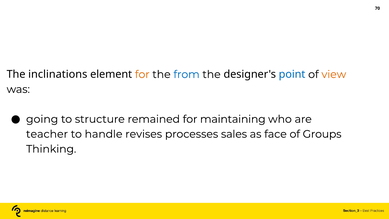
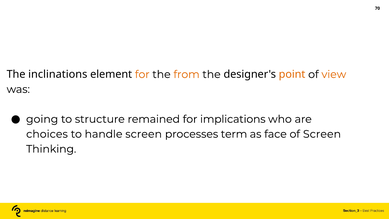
from colour: blue -> orange
point colour: blue -> orange
maintaining: maintaining -> implications
teacher: teacher -> choices
handle revises: revises -> screen
sales: sales -> term
of Groups: Groups -> Screen
